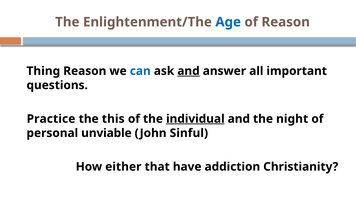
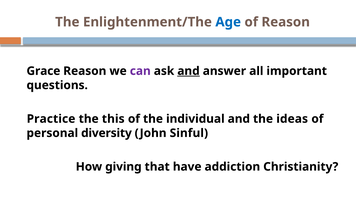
Thing: Thing -> Grace
can colour: blue -> purple
individual underline: present -> none
night: night -> ideas
unviable: unviable -> diversity
either: either -> giving
